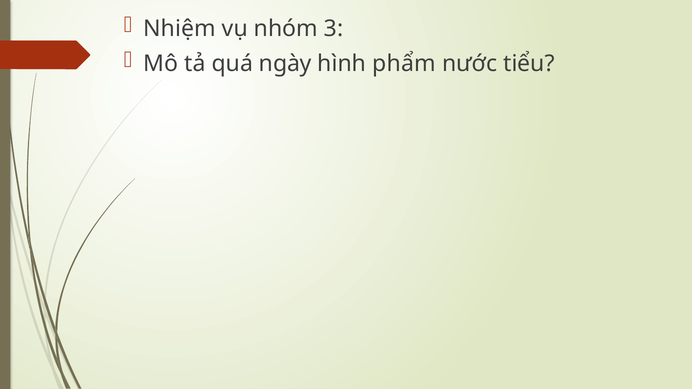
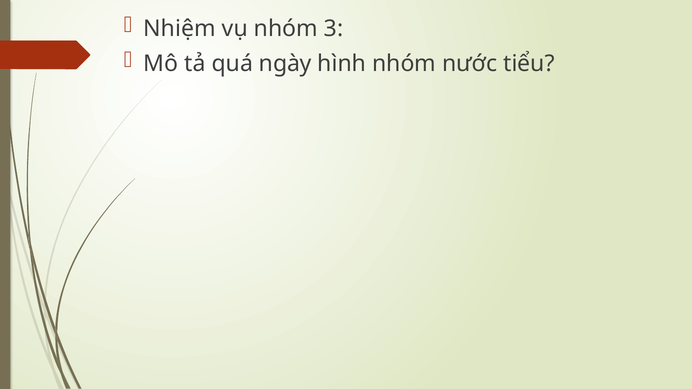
hình phẩm: phẩm -> nhóm
